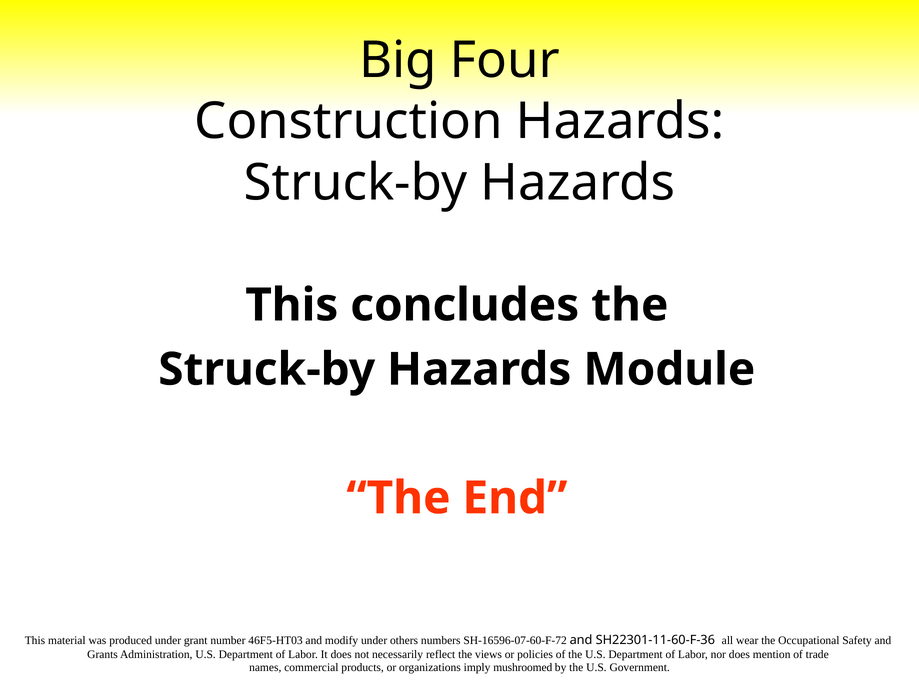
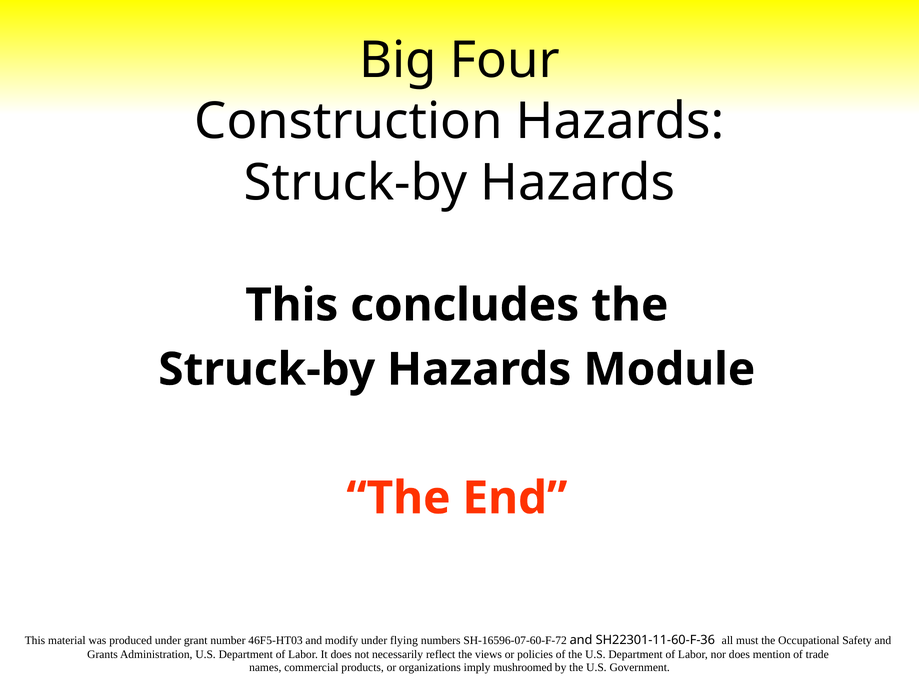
others: others -> flying
wear: wear -> must
